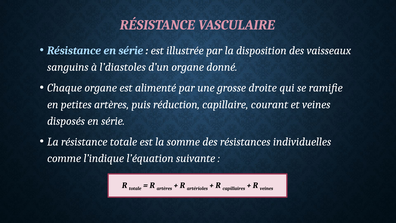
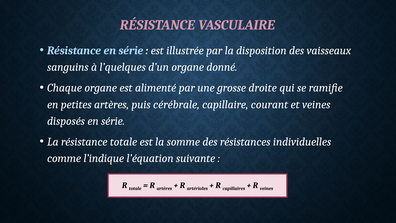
l’diastoles: l’diastoles -> l’quelques
réduction: réduction -> cérébrale
